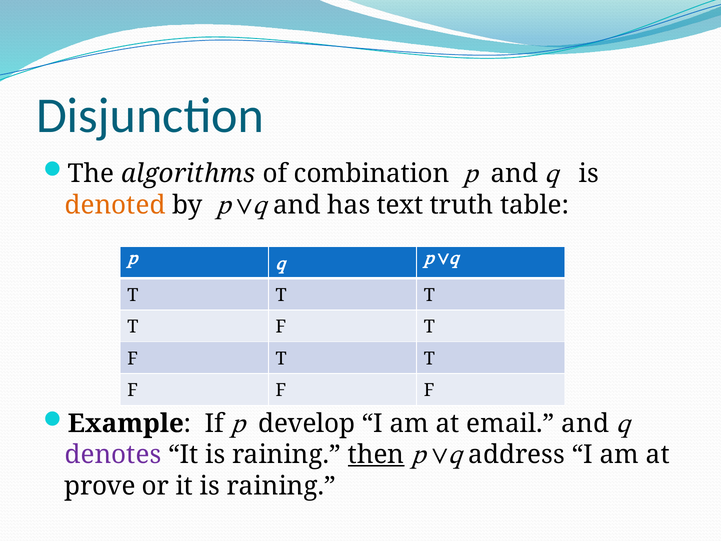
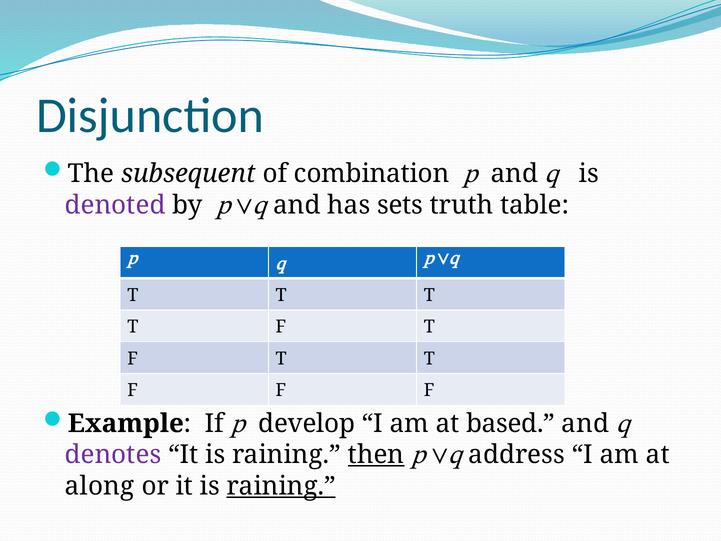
algorithms: algorithms -> subsequent
denoted colour: orange -> purple
text: text -> sets
email: email -> based
prove: prove -> along
raining at (281, 486) underline: none -> present
